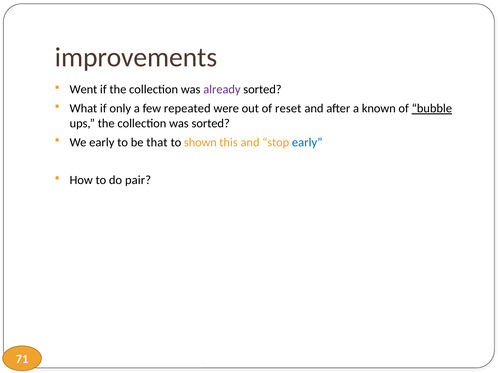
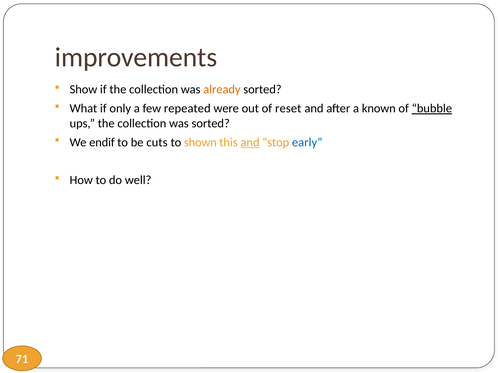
Went: Went -> Show
already colour: purple -> orange
We early: early -> endif
that: that -> cuts
and at (250, 143) underline: none -> present
pair: pair -> well
